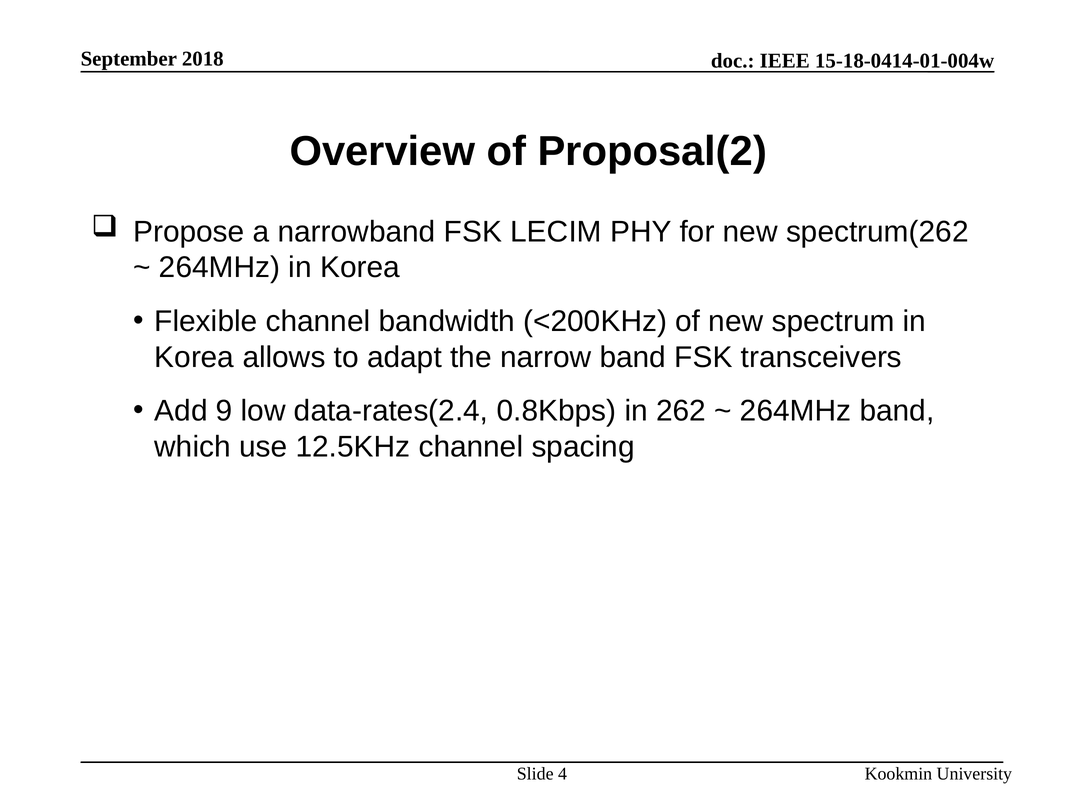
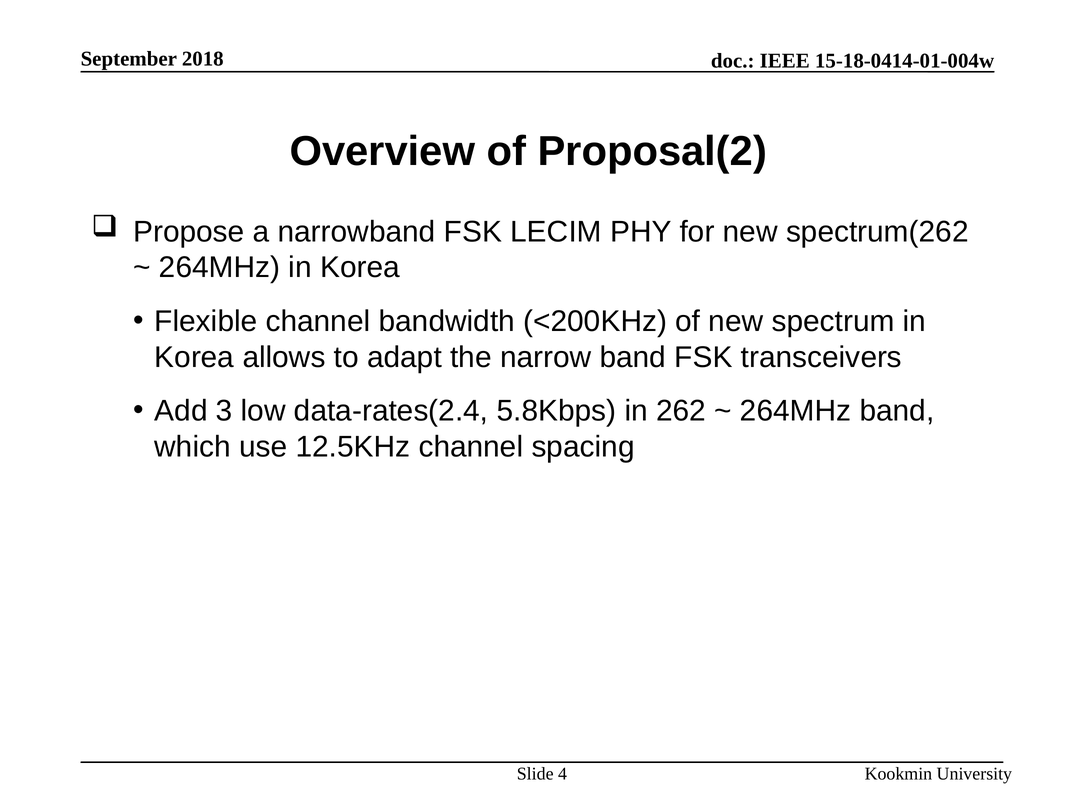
9: 9 -> 3
0.8Kbps: 0.8Kbps -> 5.8Kbps
